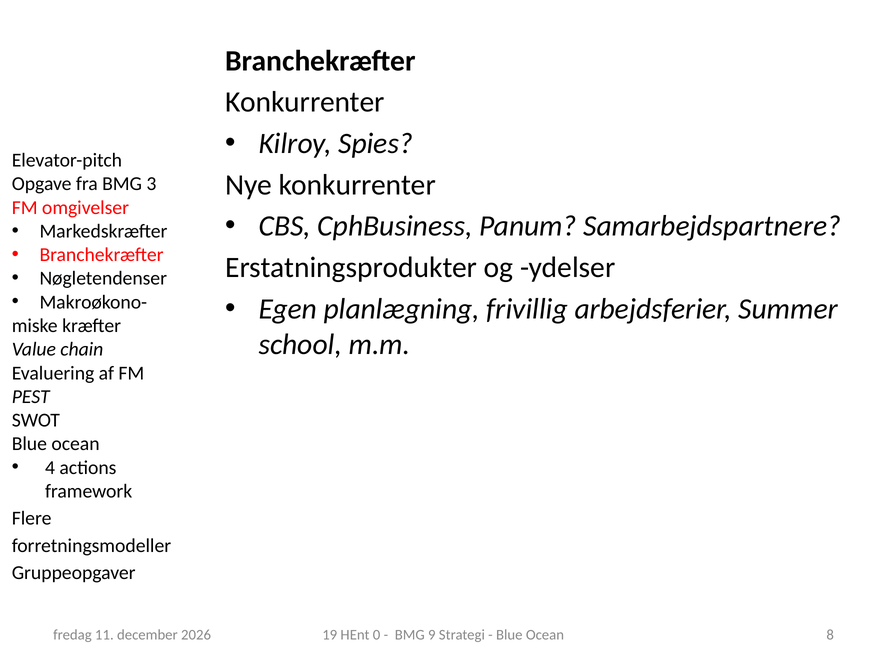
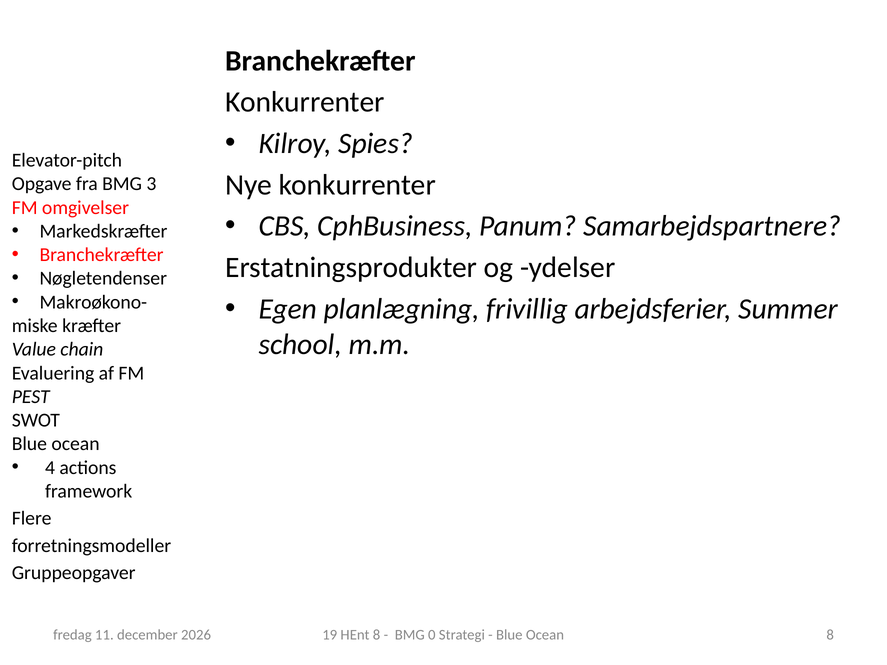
HEnt 0: 0 -> 8
9: 9 -> 0
